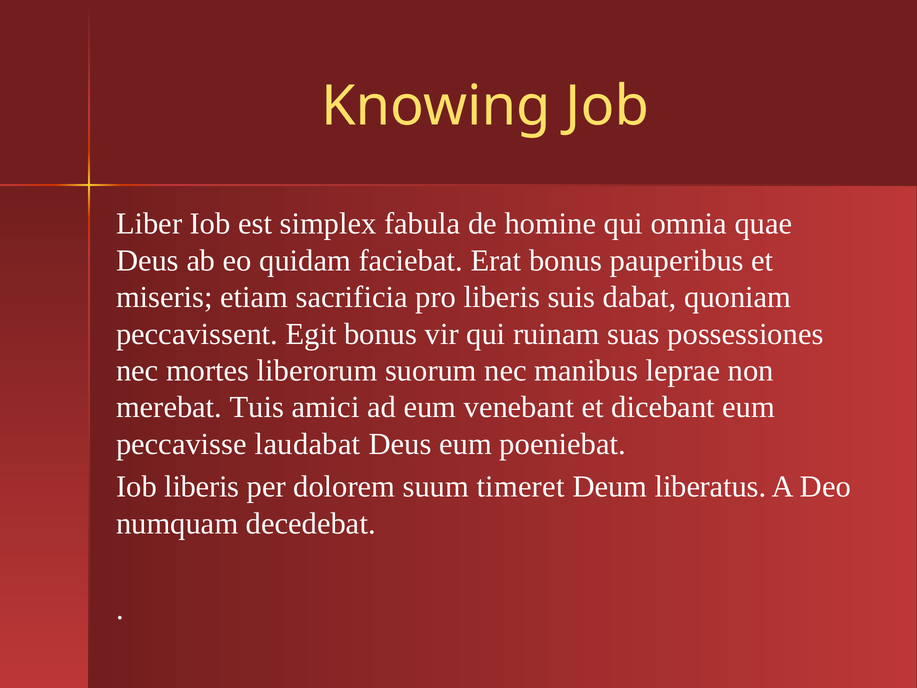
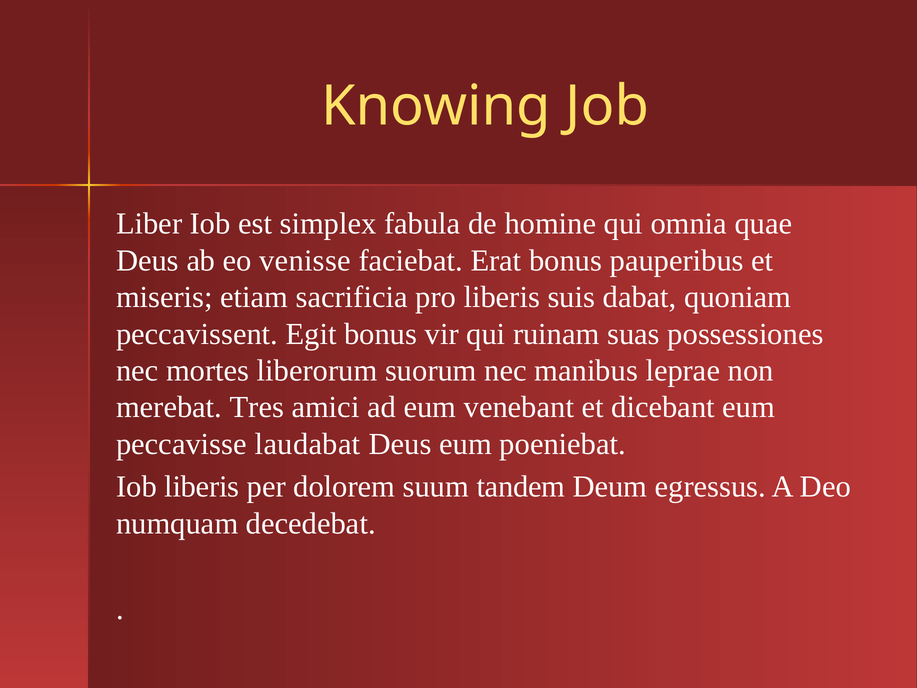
quidam: quidam -> venisse
Tuis: Tuis -> Tres
timeret: timeret -> tandem
liberatus: liberatus -> egressus
